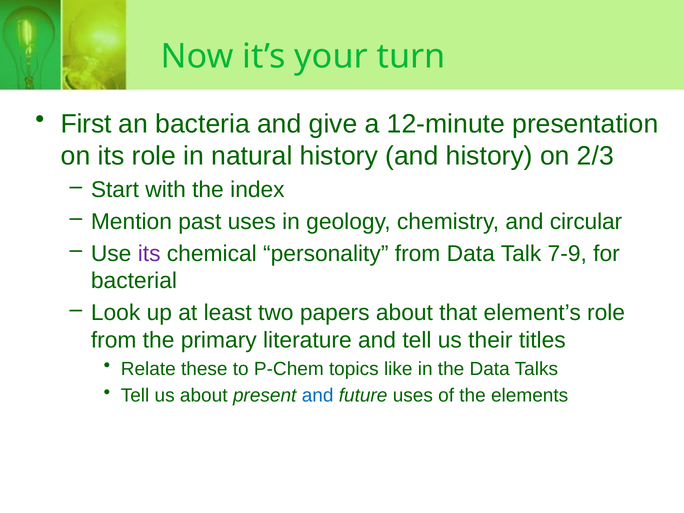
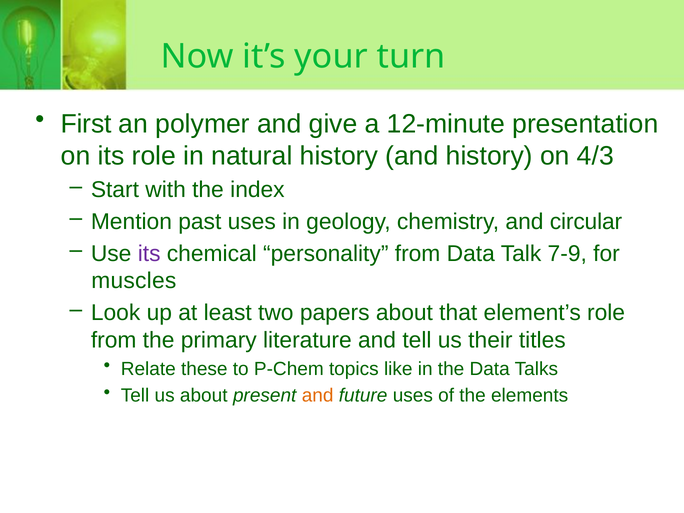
bacteria: bacteria -> polymer
2/3: 2/3 -> 4/3
bacterial: bacterial -> muscles
and at (318, 395) colour: blue -> orange
